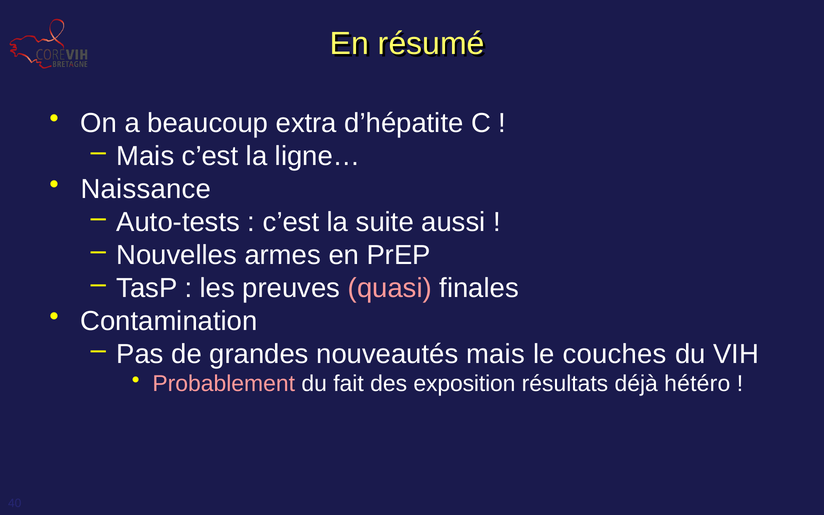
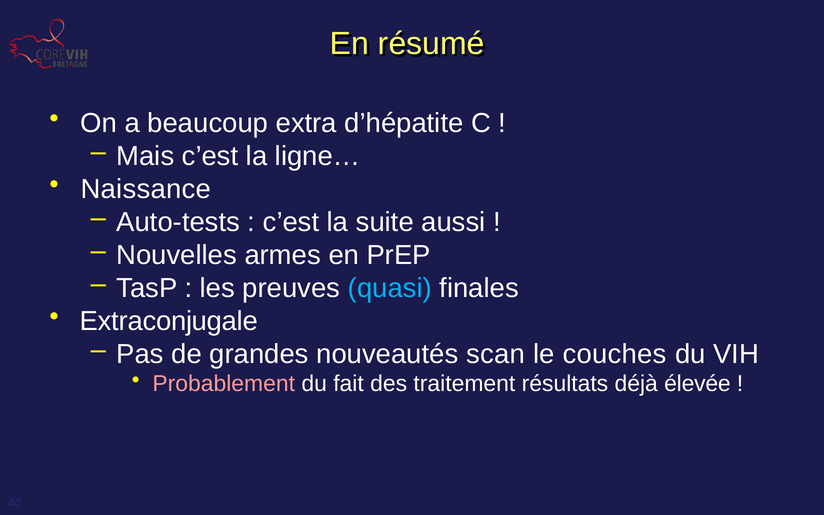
quasi colour: pink -> light blue
Contamination: Contamination -> Extraconjugale
nouveautés mais: mais -> scan
exposition: exposition -> traitement
hétéro: hétéro -> élevée
